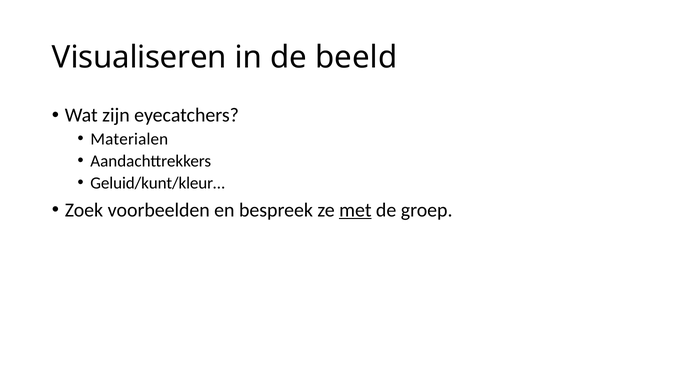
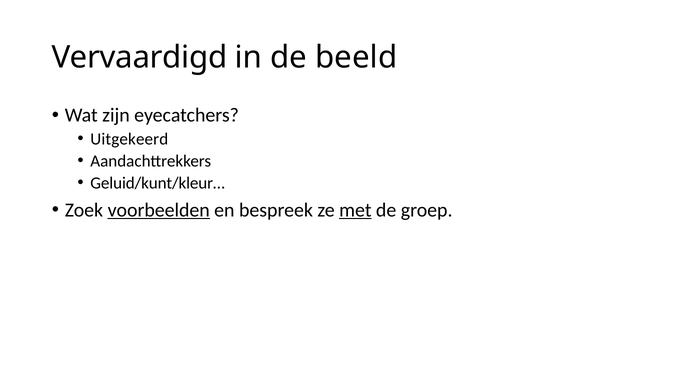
Visualiseren: Visualiseren -> Vervaardigd
Materialen: Materialen -> Uitgekeerd
voorbeelden underline: none -> present
